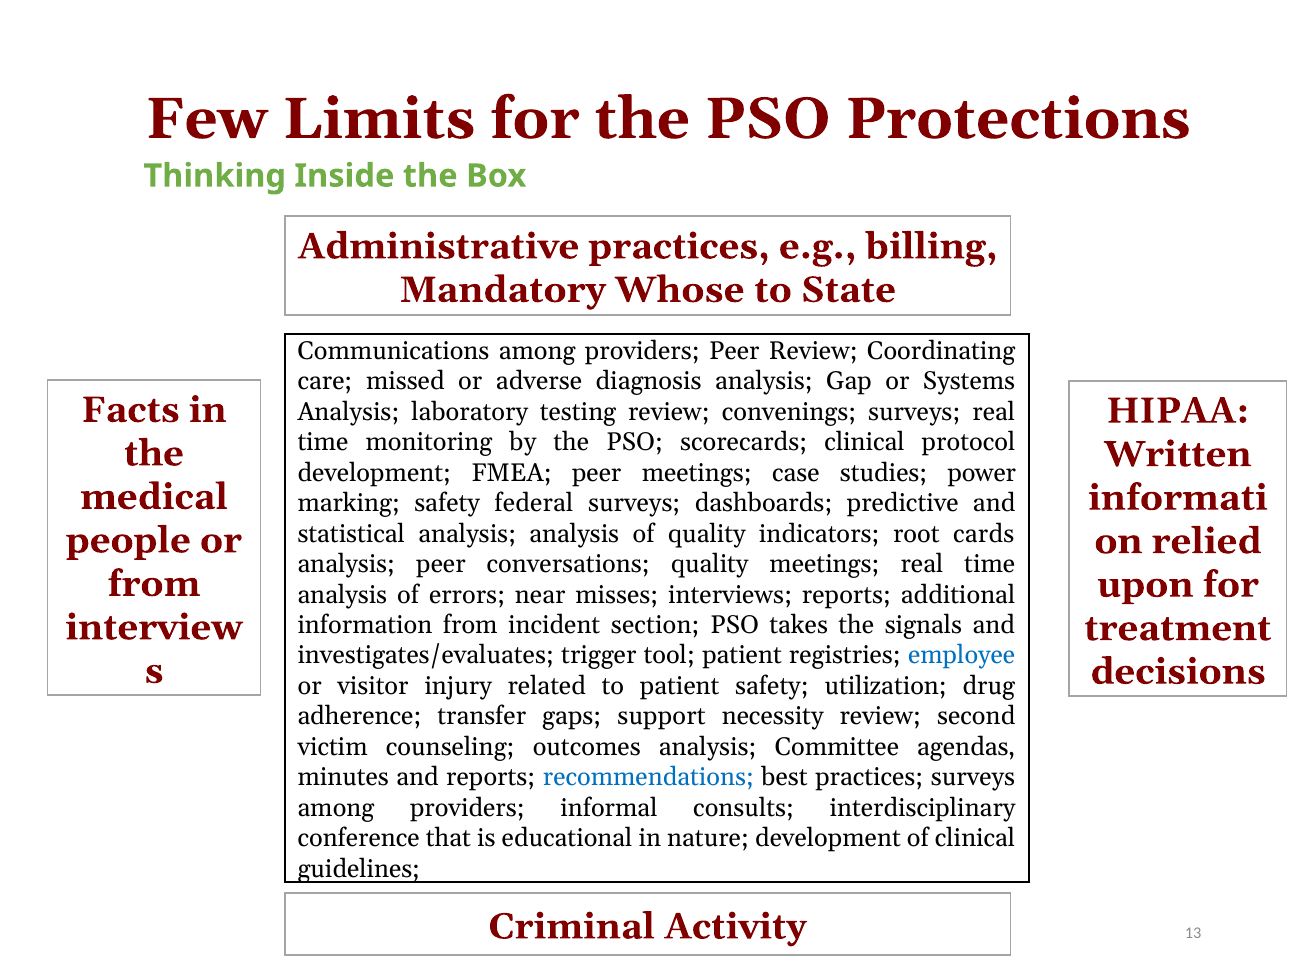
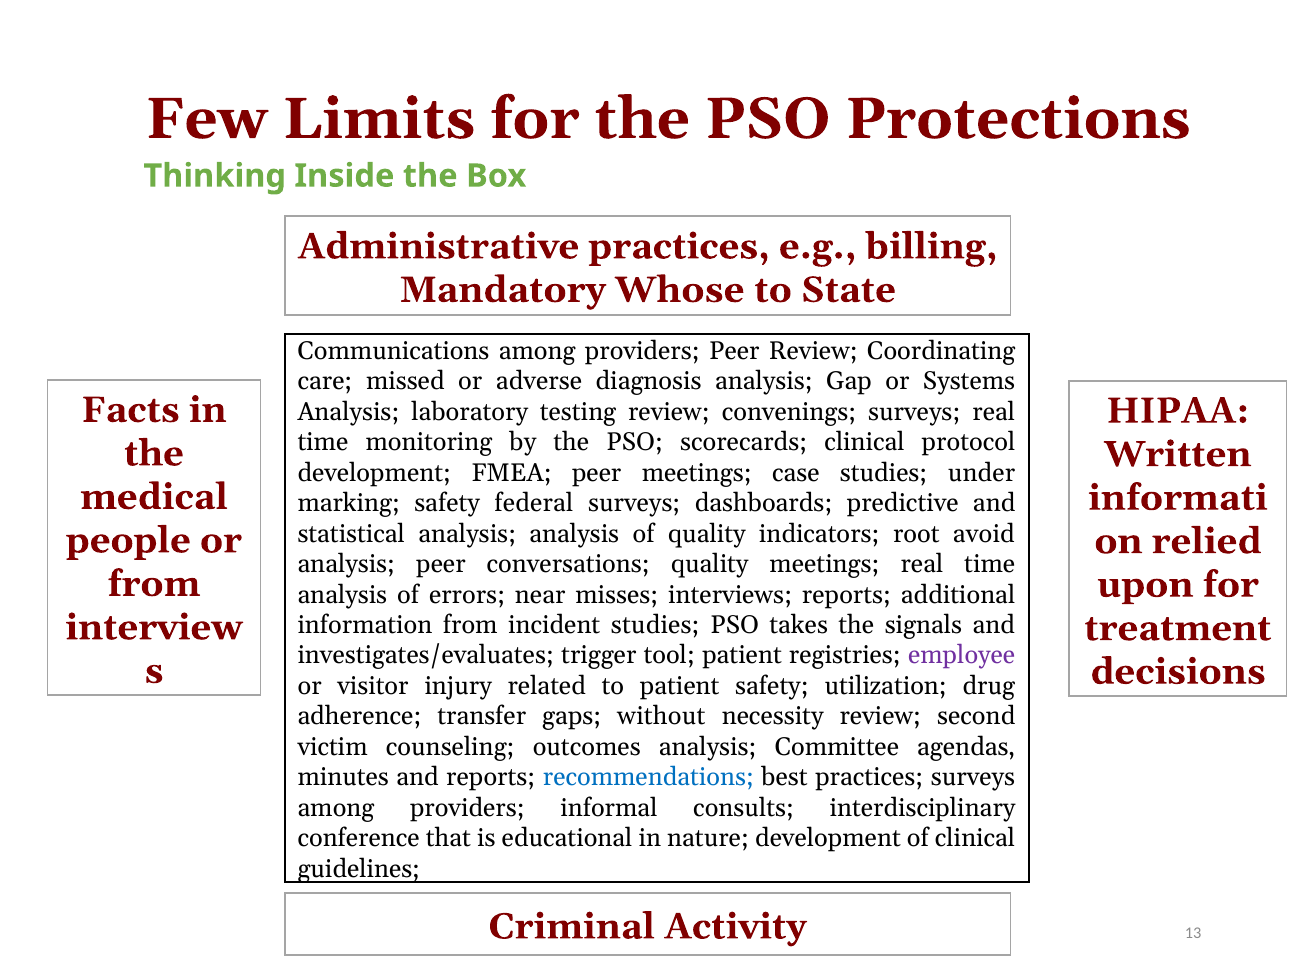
power: power -> under
cards: cards -> avoid
incident section: section -> studies
employee colour: blue -> purple
support: support -> without
